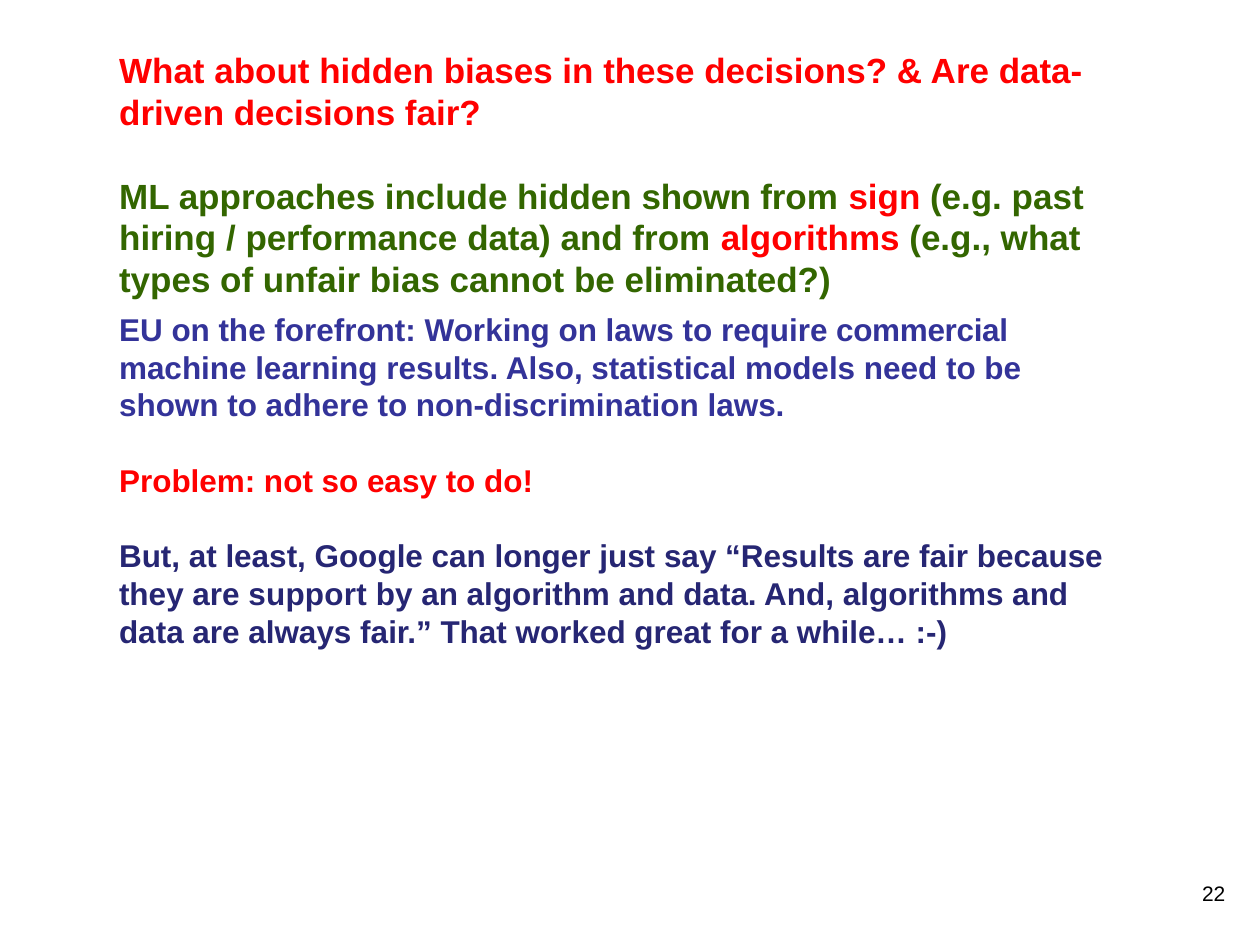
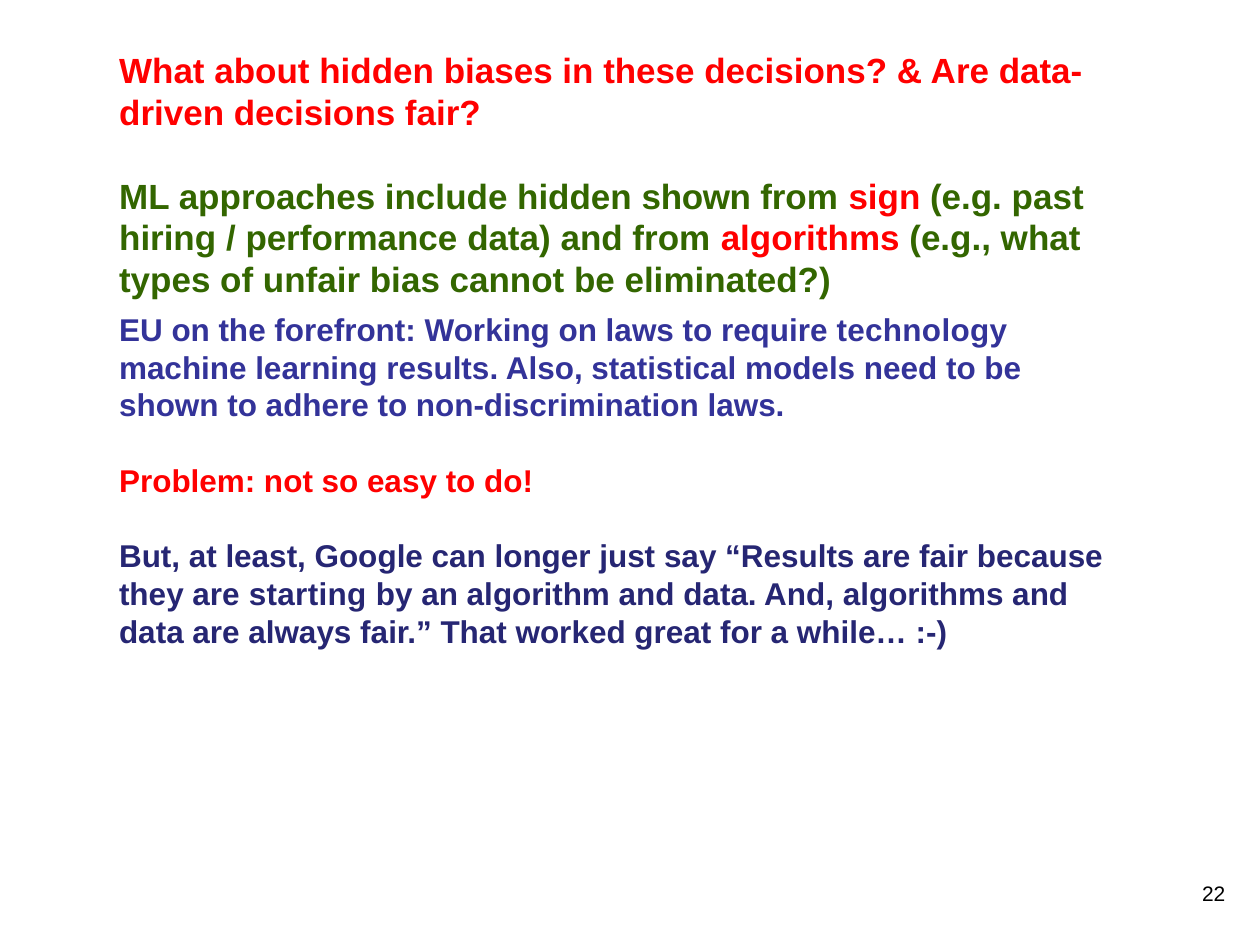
commercial: commercial -> technology
support: support -> starting
